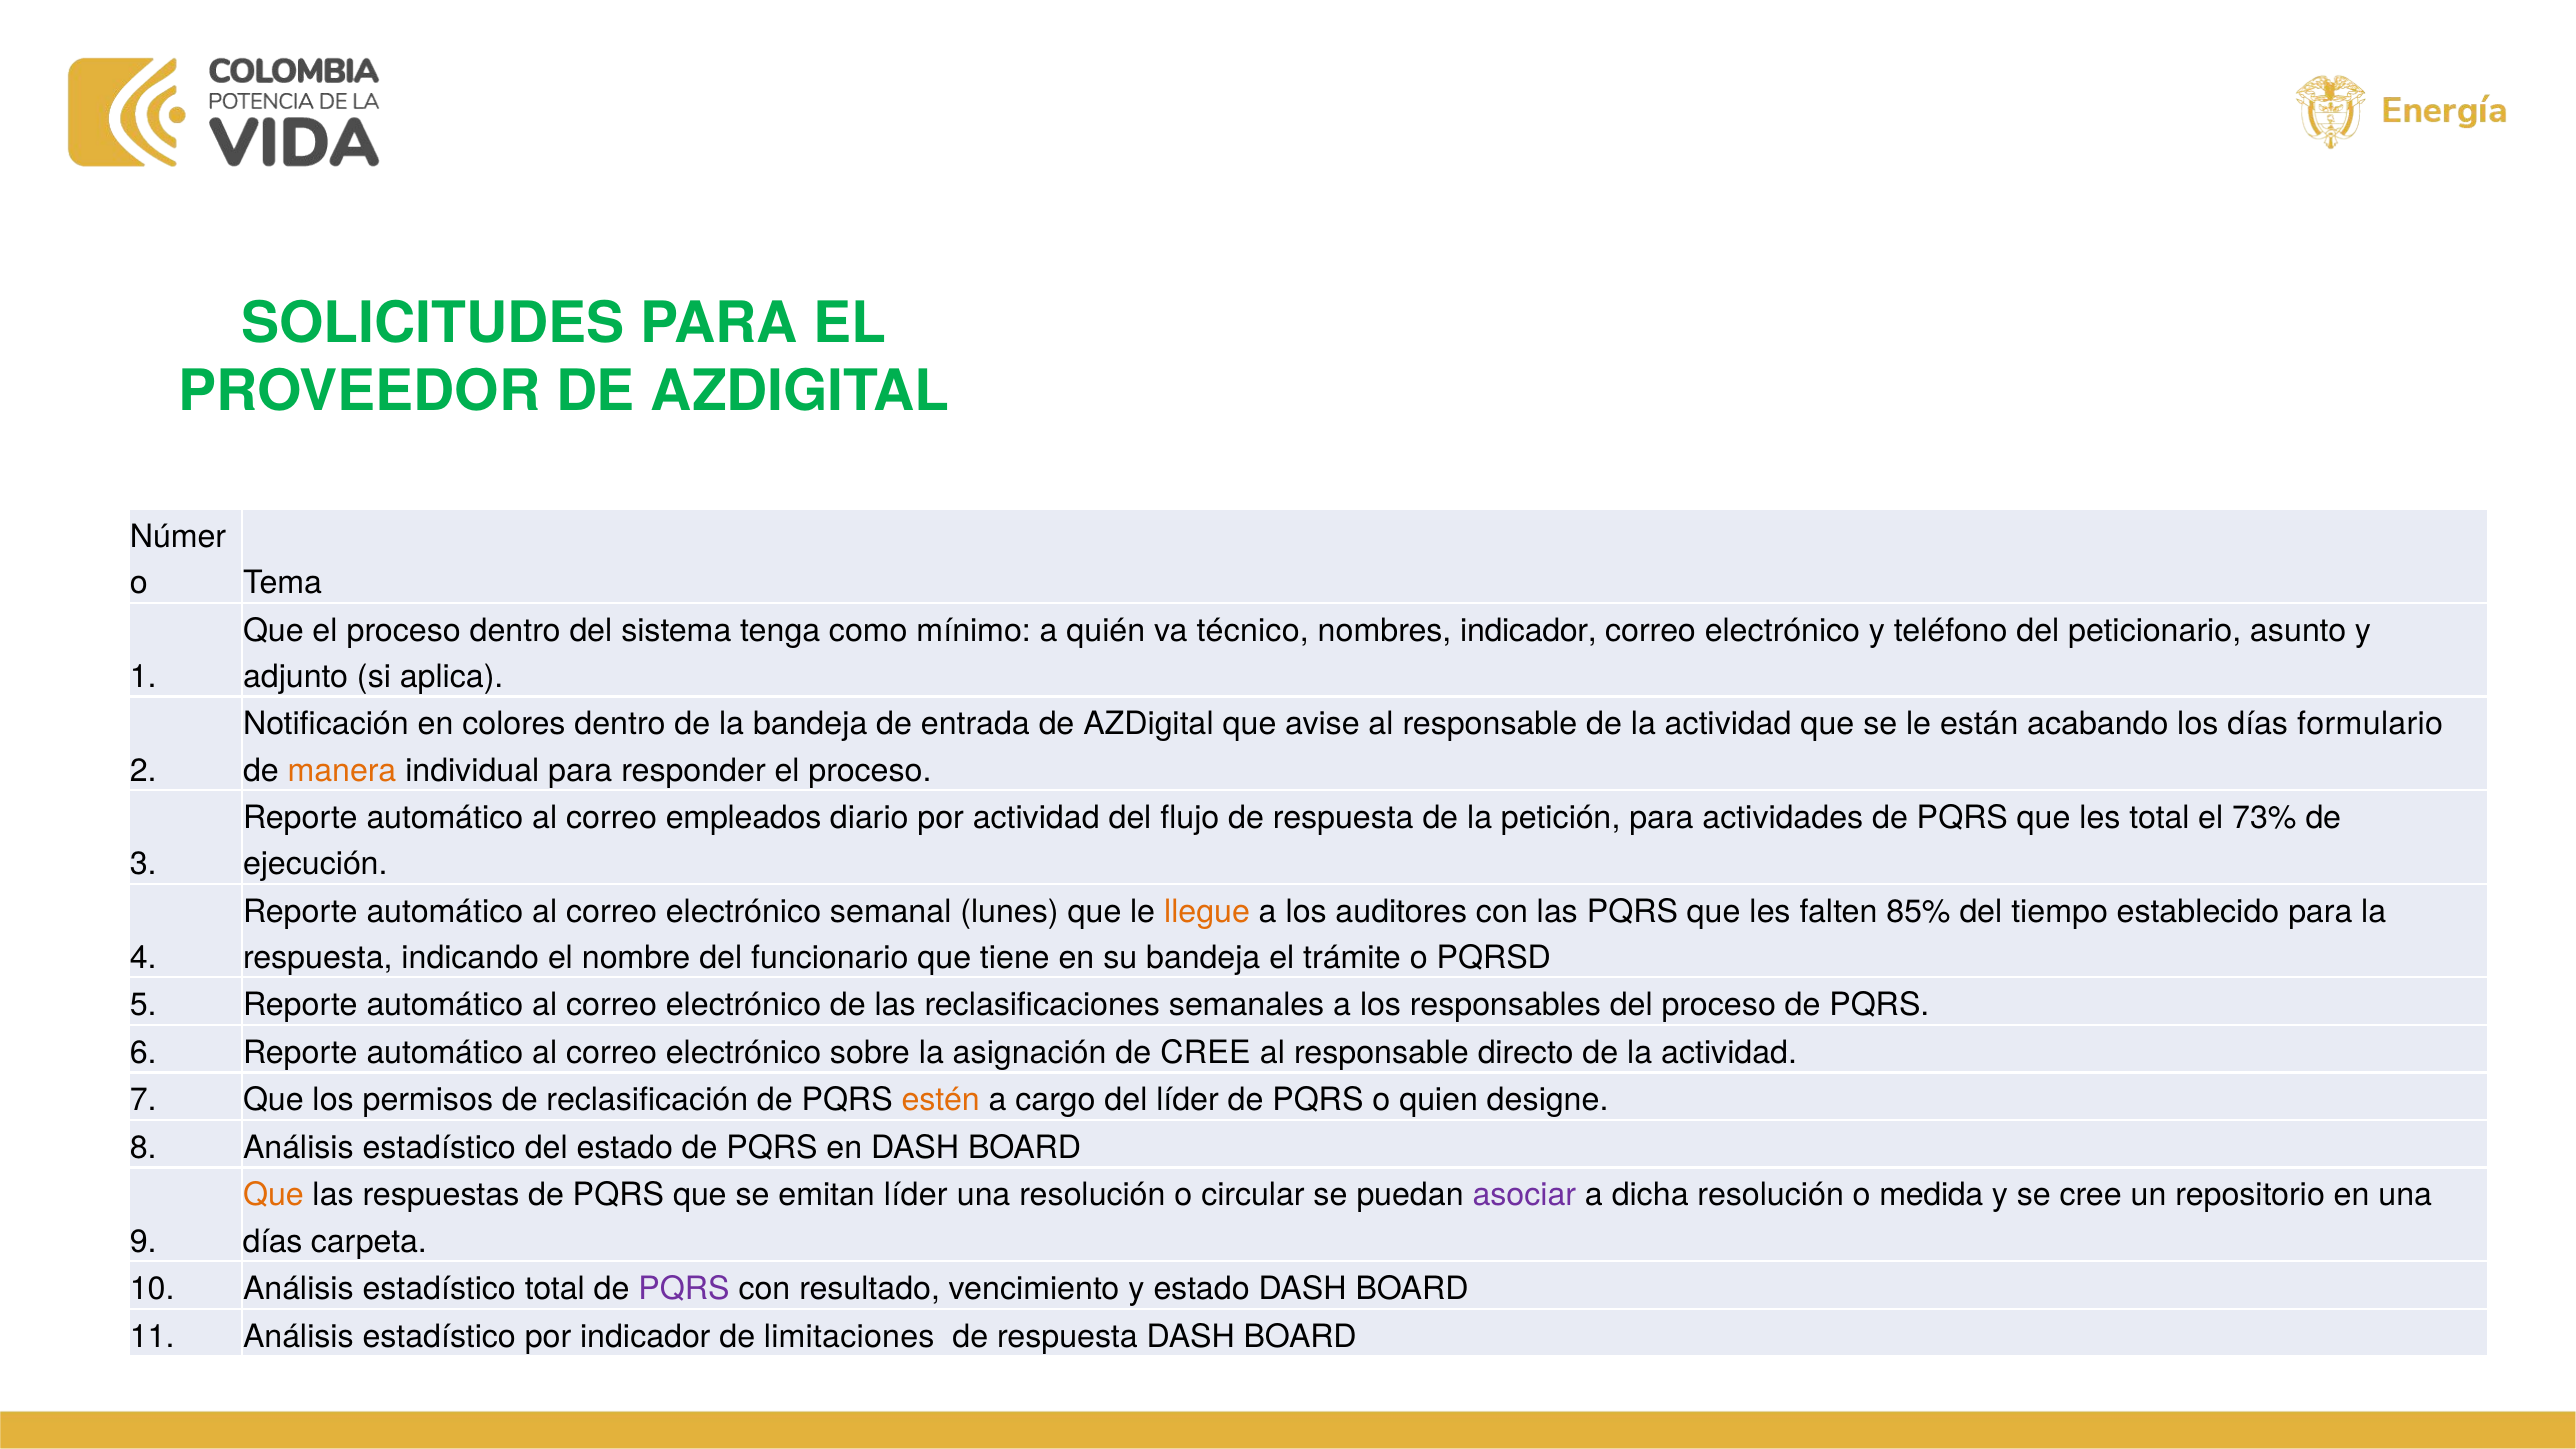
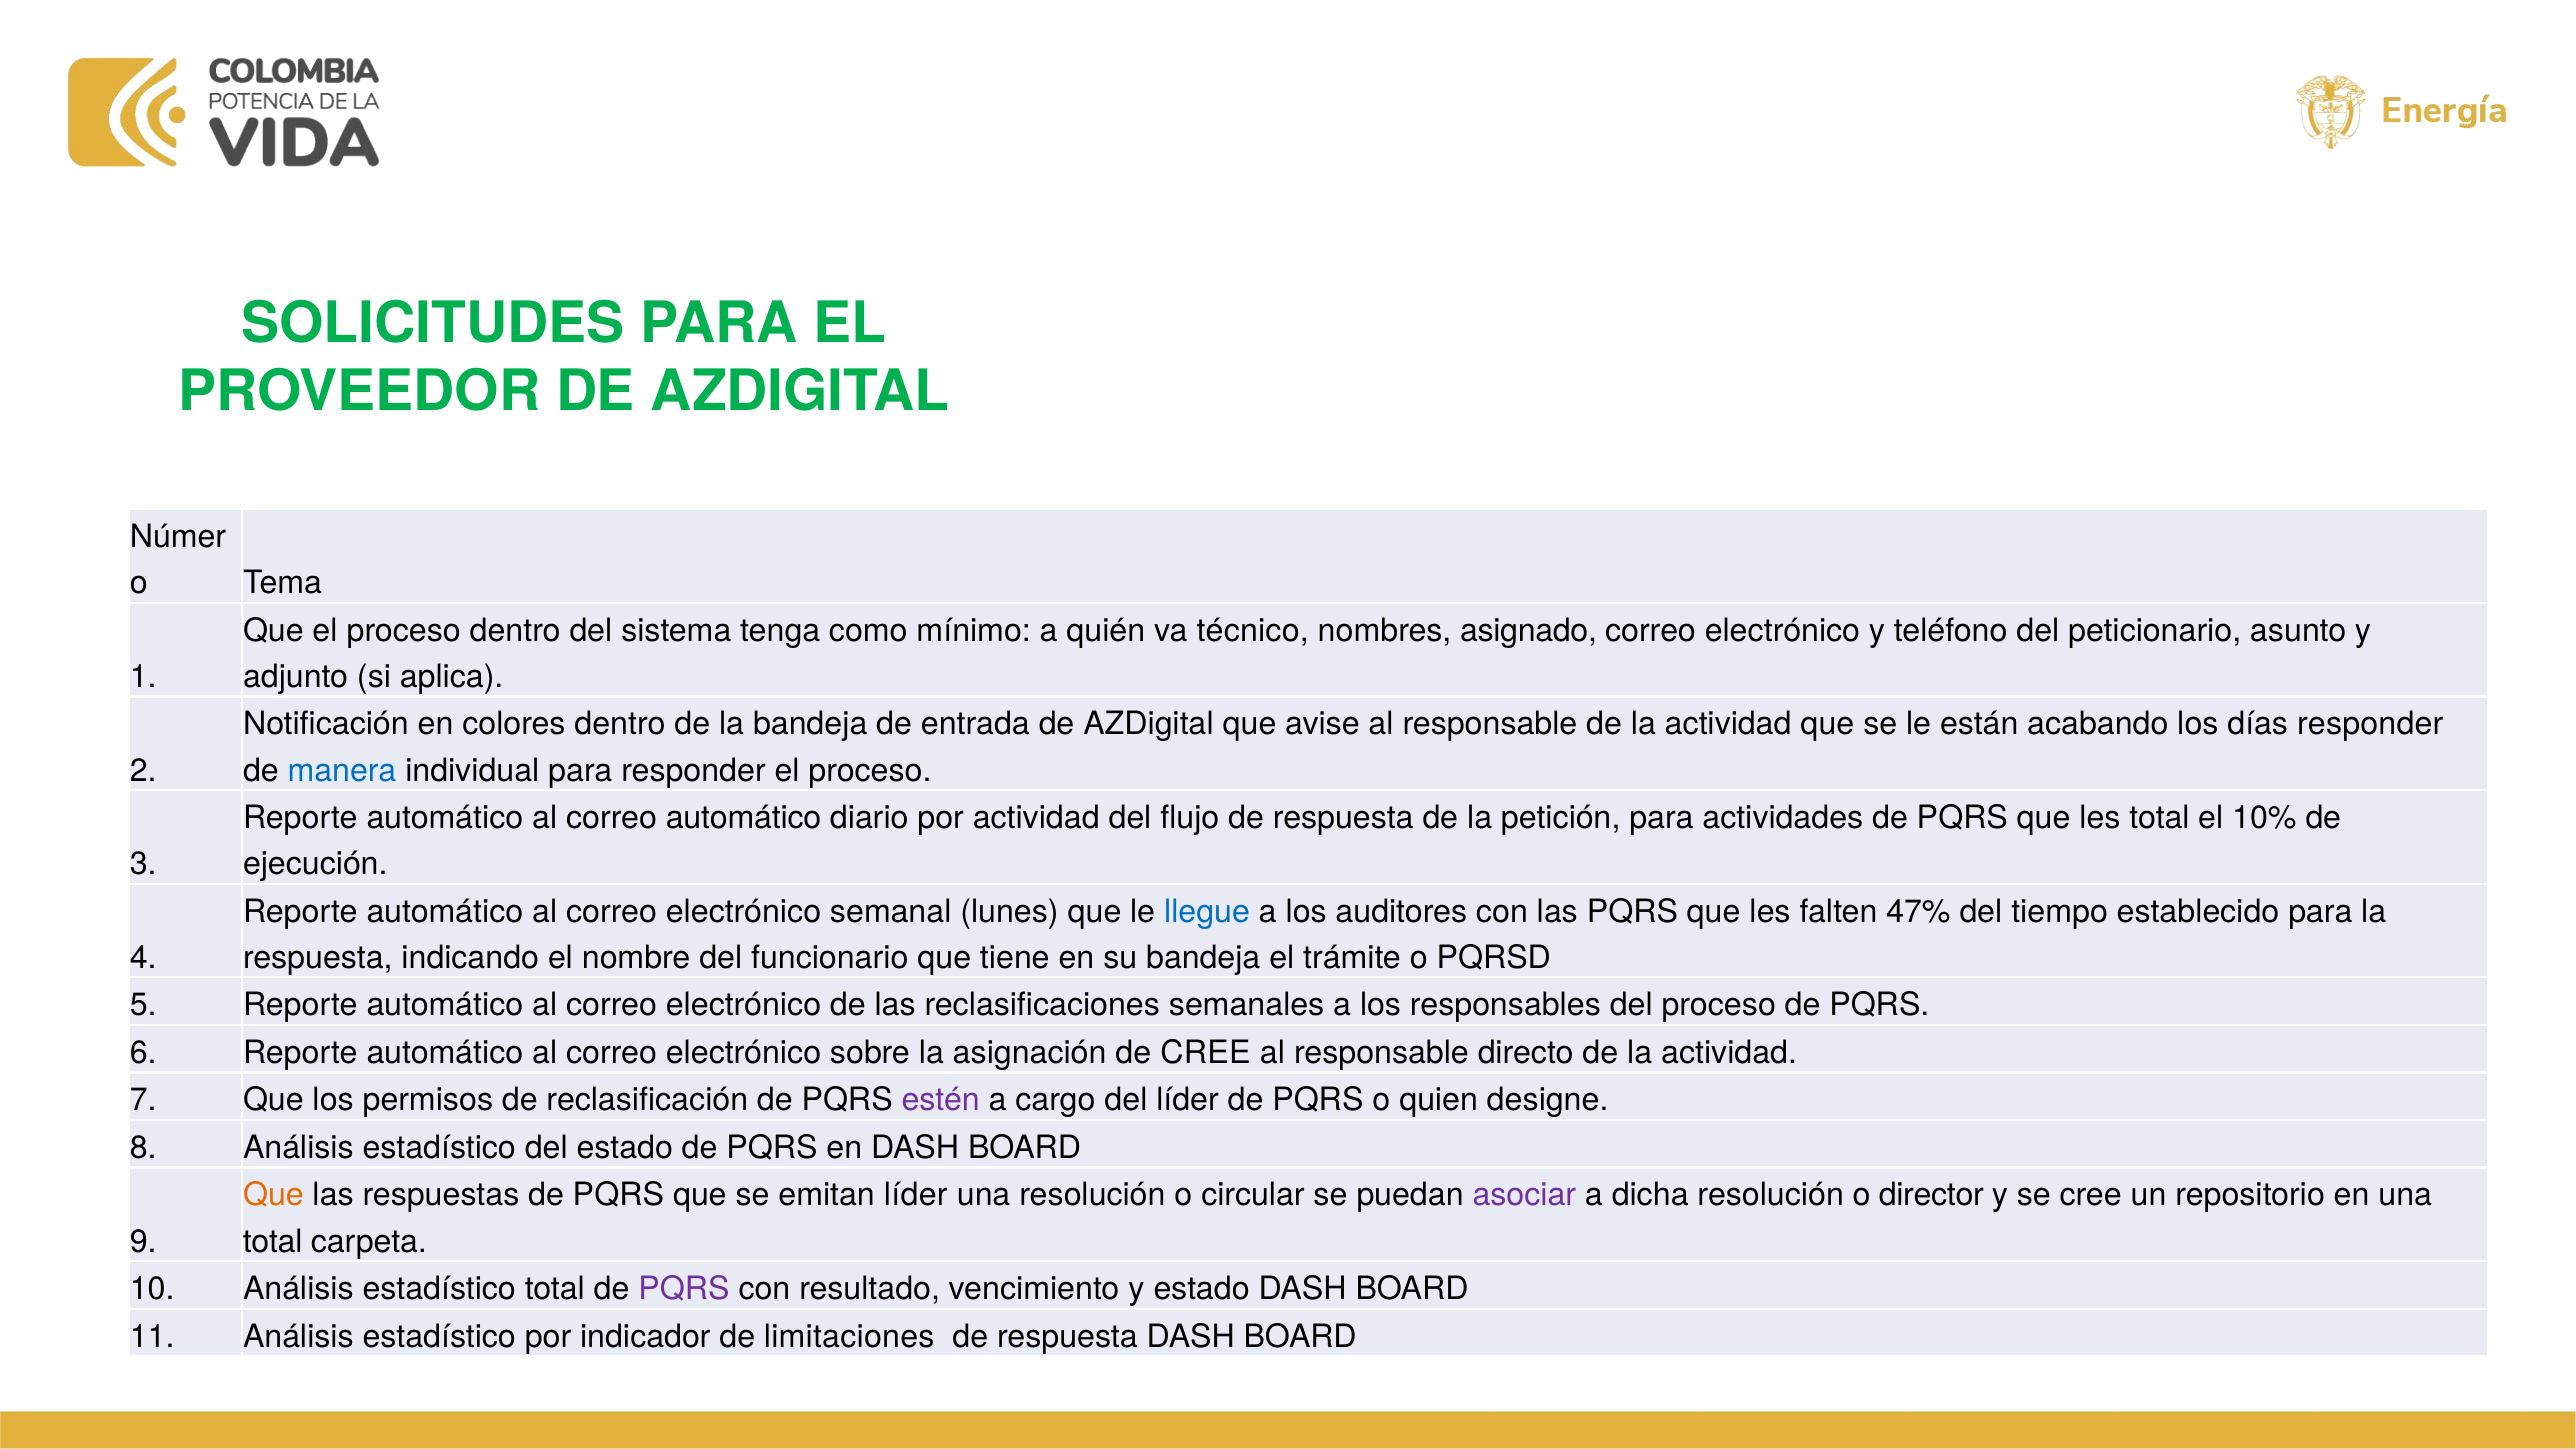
nombres indicador: indicador -> asignado
días formulario: formulario -> responder
manera colour: orange -> blue
correo empleados: empleados -> automático
73%: 73% -> 10%
llegue colour: orange -> blue
85%: 85% -> 47%
estén colour: orange -> purple
medida: medida -> director
días at (273, 1241): días -> total
